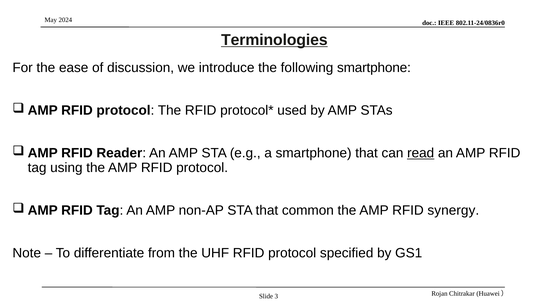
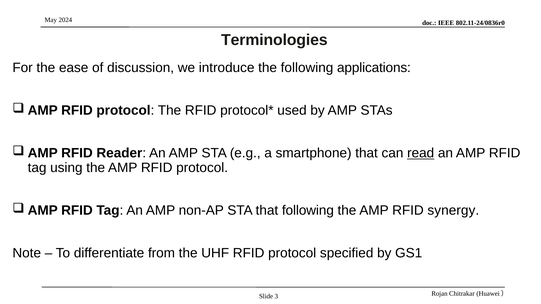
Terminologies underline: present -> none
following smartphone: smartphone -> applications
that common: common -> following
